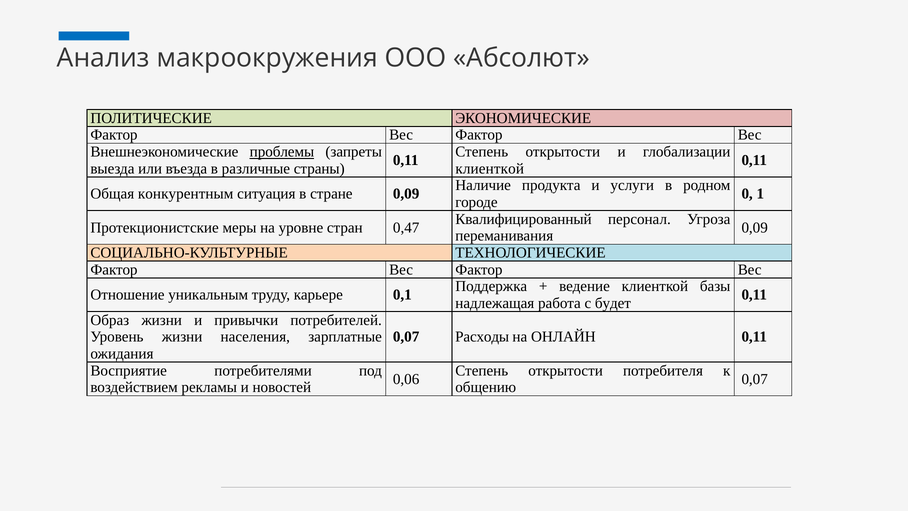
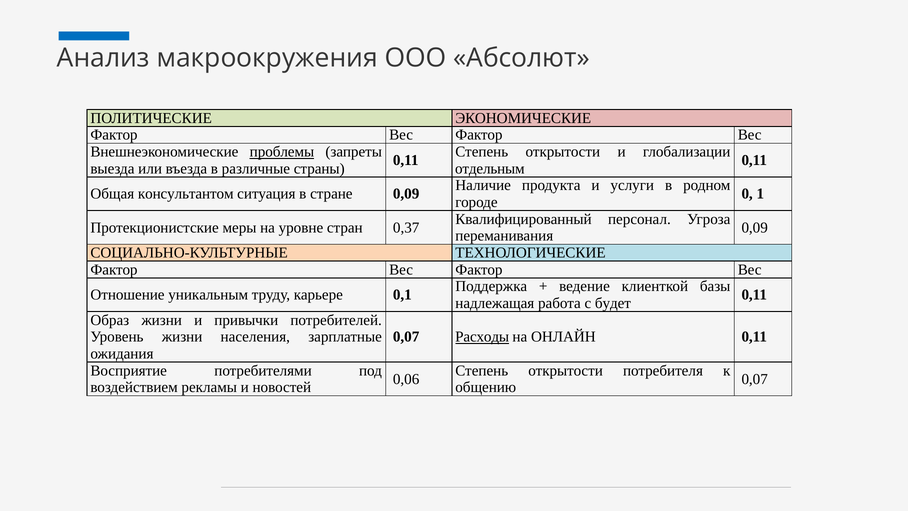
клиенткой at (490, 169): клиенткой -> отдельным
конкурентным: конкурентным -> консультантом
0,47: 0,47 -> 0,37
Расходы underline: none -> present
